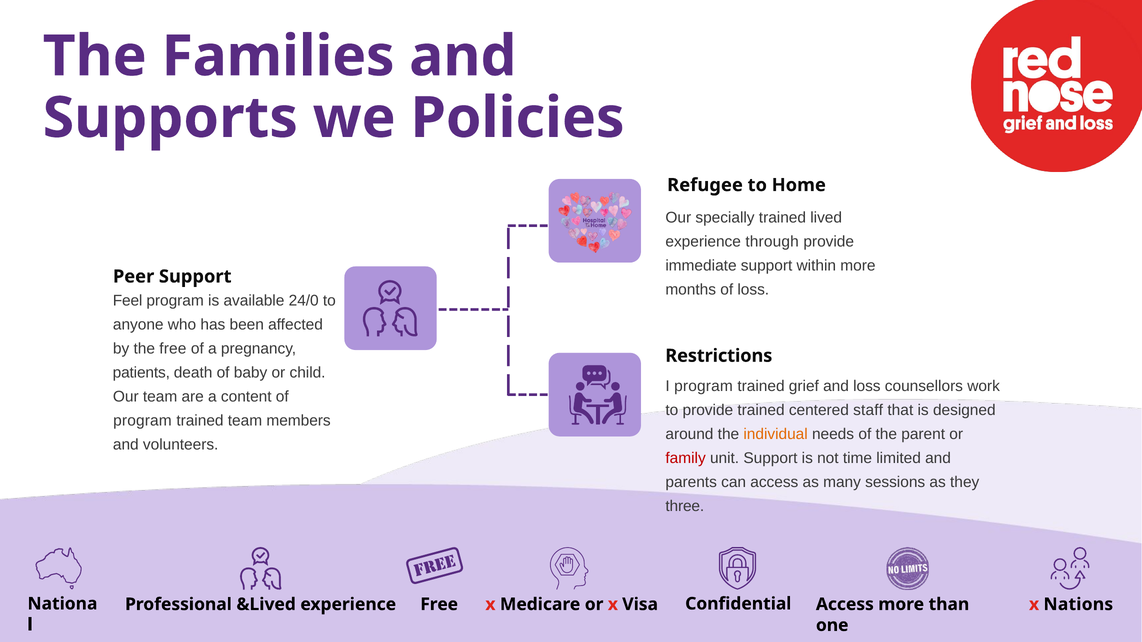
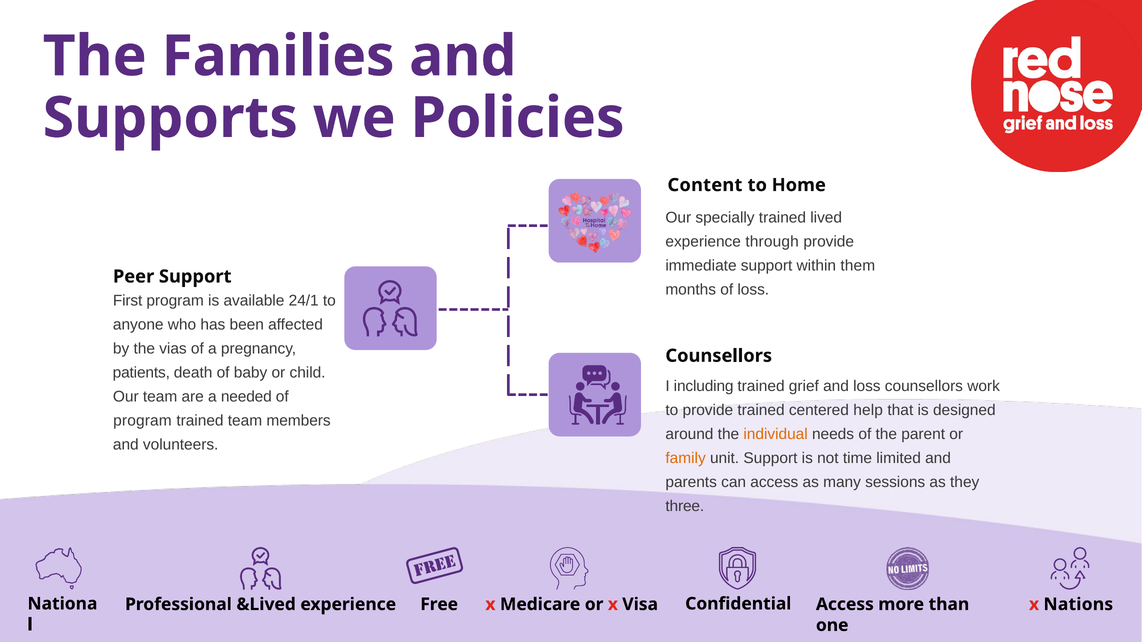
Refugee: Refugee -> Content
within more: more -> them
Feel: Feel -> First
24/0: 24/0 -> 24/1
the free: free -> vias
Restrictions at (719, 356): Restrictions -> Counsellors
I program: program -> including
content: content -> needed
staff: staff -> help
family colour: red -> orange
